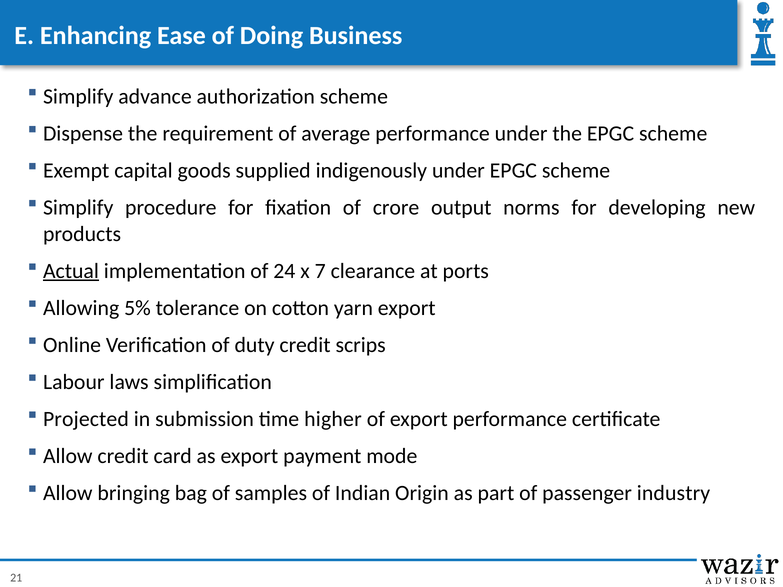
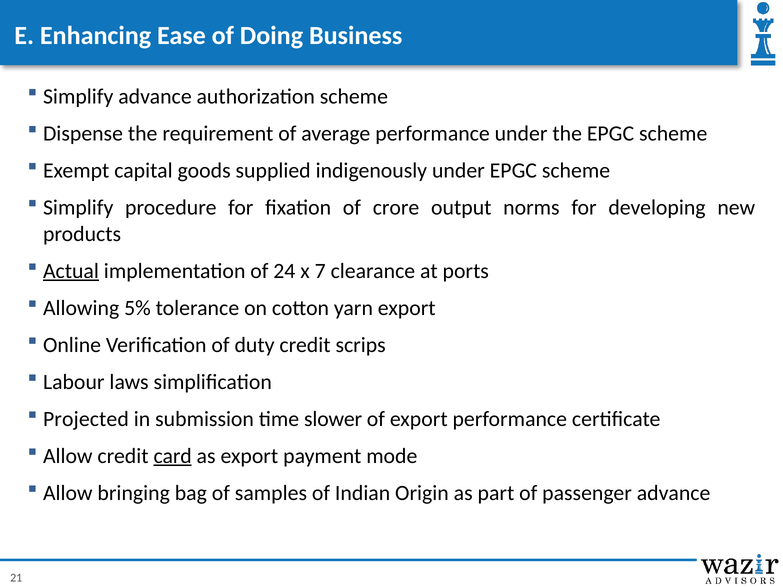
higher: higher -> slower
card underline: none -> present
passenger industry: industry -> advance
